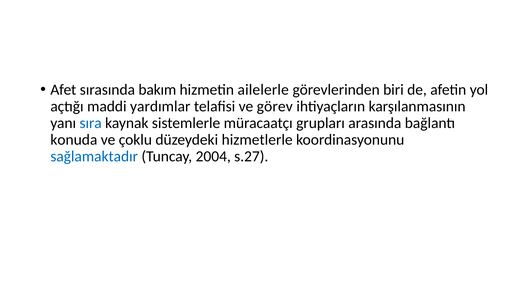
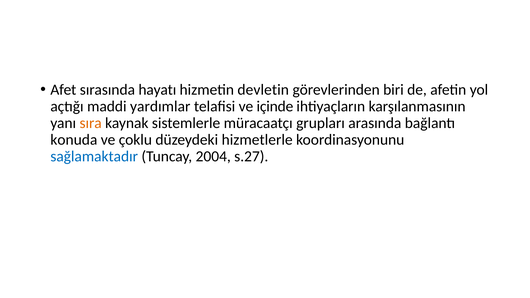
bakım: bakım -> hayatı
ailelerle: ailelerle -> devletin
görev: görev -> içinde
sıra colour: blue -> orange
